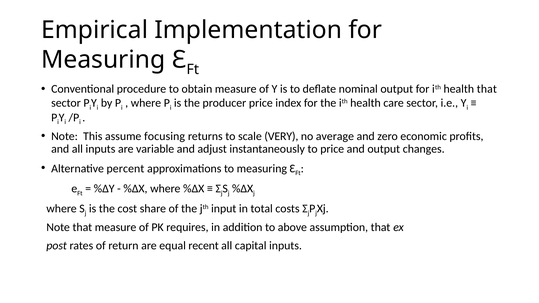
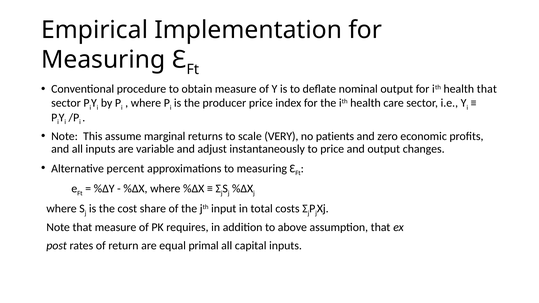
focusing: focusing -> marginal
average: average -> patients
recent: recent -> primal
